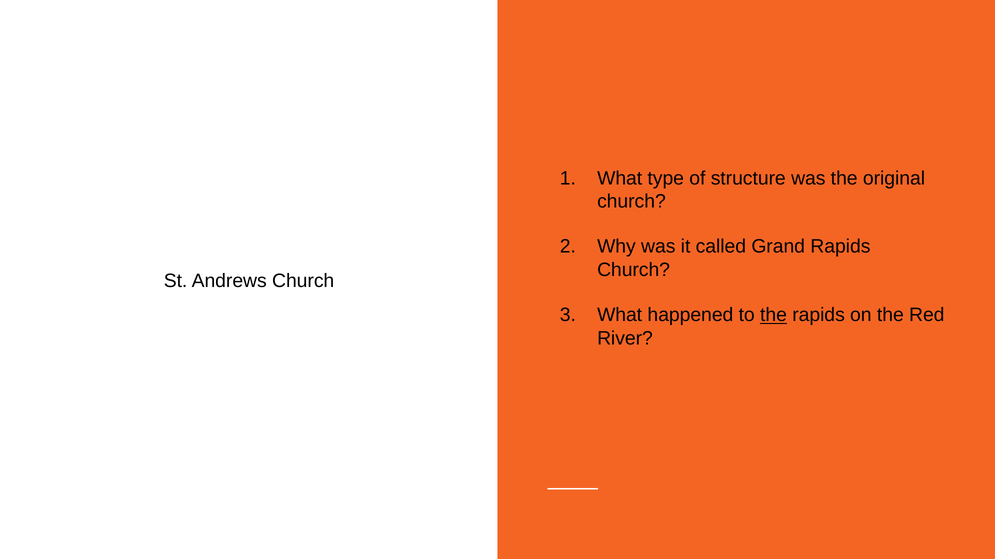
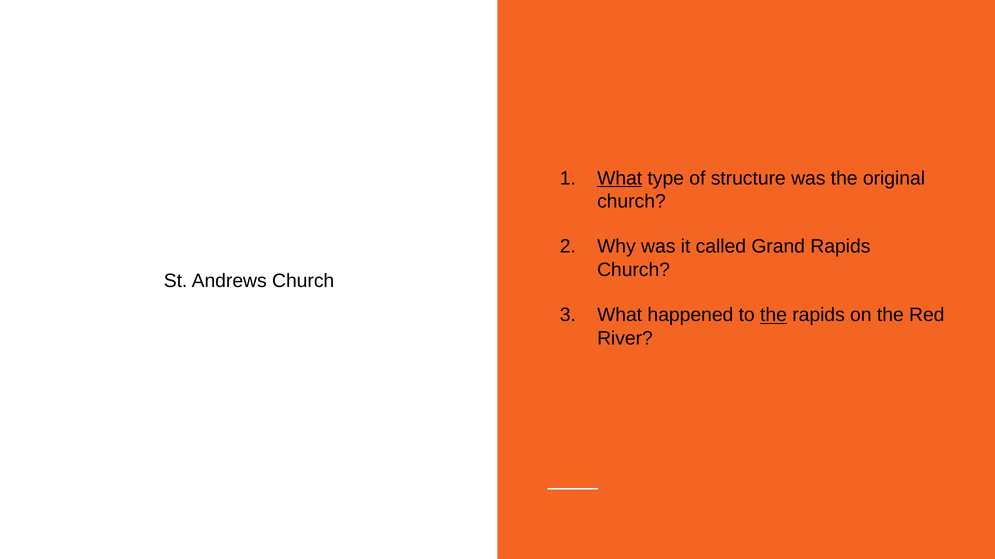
What at (620, 178) underline: none -> present
